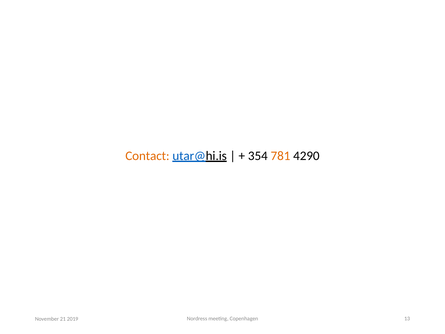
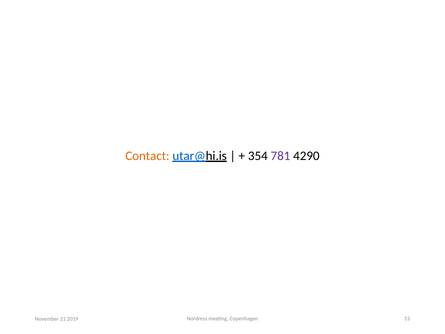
781 colour: orange -> purple
